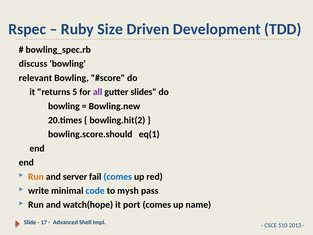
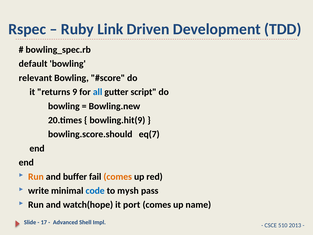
Size: Size -> Link
discuss: discuss -> default
5: 5 -> 9
all colour: purple -> blue
slides: slides -> script
bowling.hit(2: bowling.hit(2 -> bowling.hit(9
eq(1: eq(1 -> eq(7
server: server -> buffer
comes at (118, 176) colour: blue -> orange
